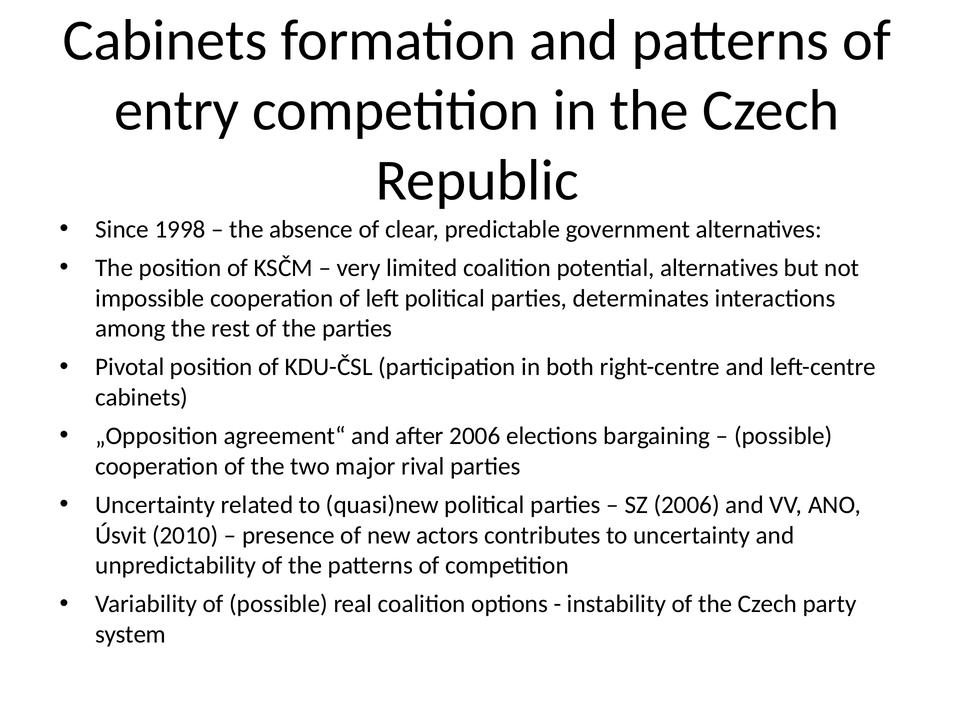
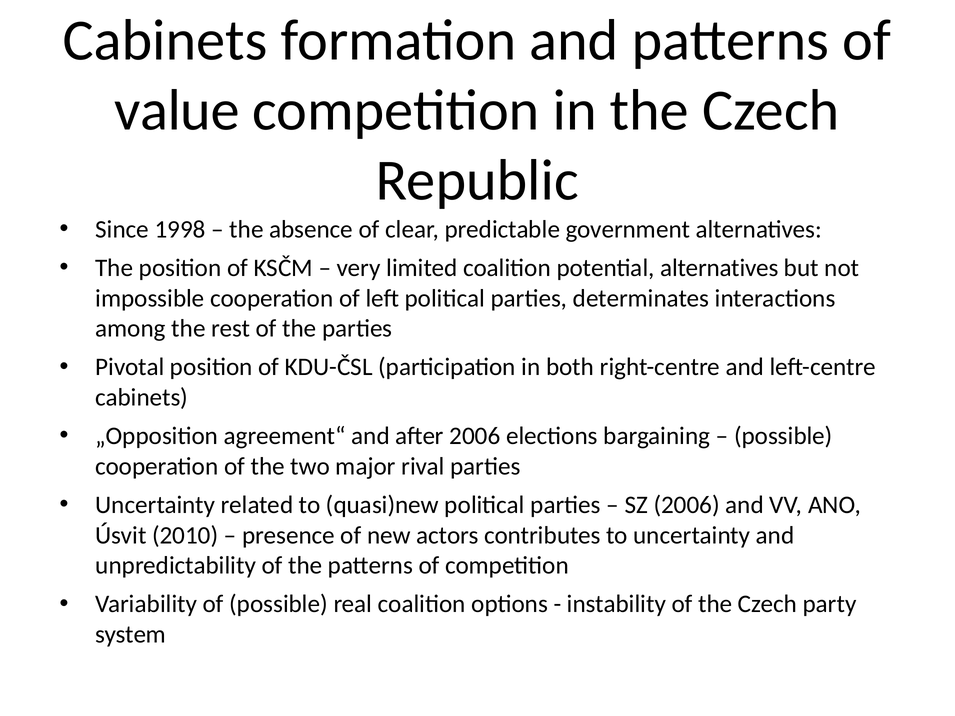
entry: entry -> value
